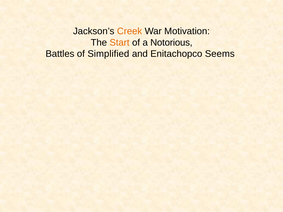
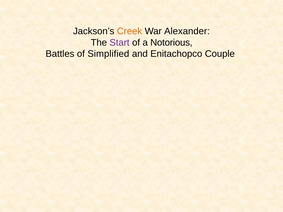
Motivation: Motivation -> Alexander
Start colour: orange -> purple
Seems: Seems -> Couple
